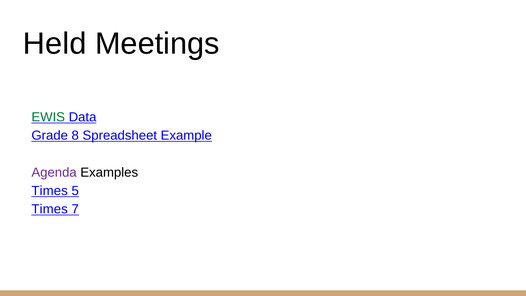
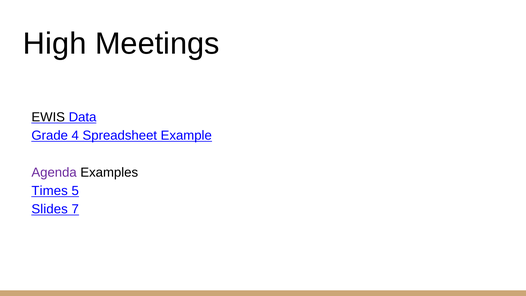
Held: Held -> High
EWIS colour: green -> black
8: 8 -> 4
Times at (50, 209): Times -> Slides
